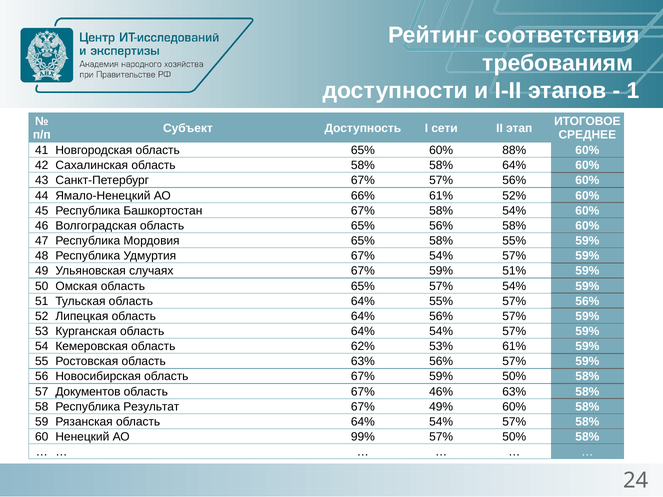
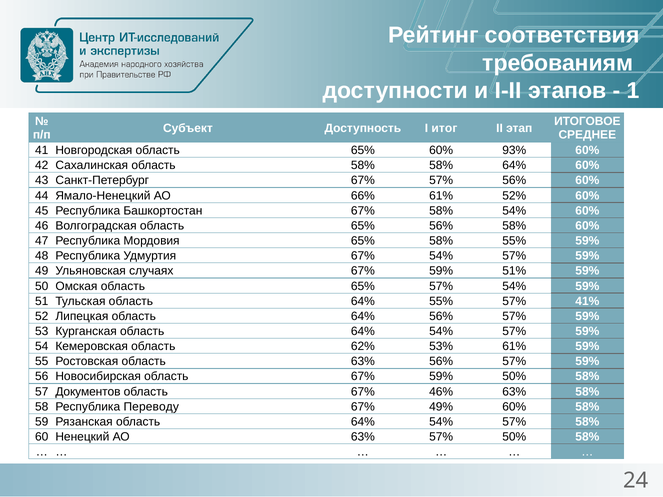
сети: сети -> итог
88%: 88% -> 93%
55% 57% 56%: 56% -> 41%
Результат: Результат -> Переводу
АО 99%: 99% -> 63%
